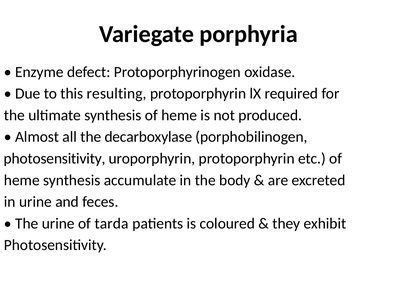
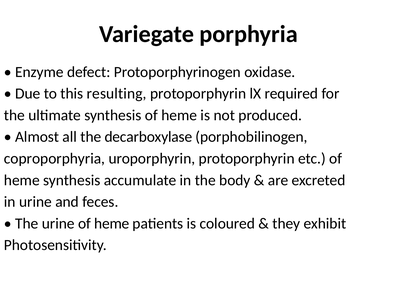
photosensitivity at (55, 158): photosensitivity -> coproporphyria
urine of tarda: tarda -> heme
